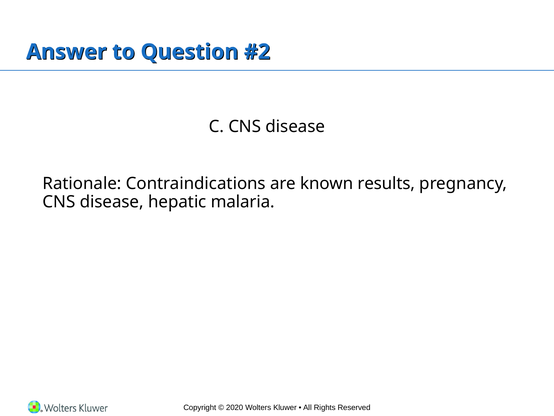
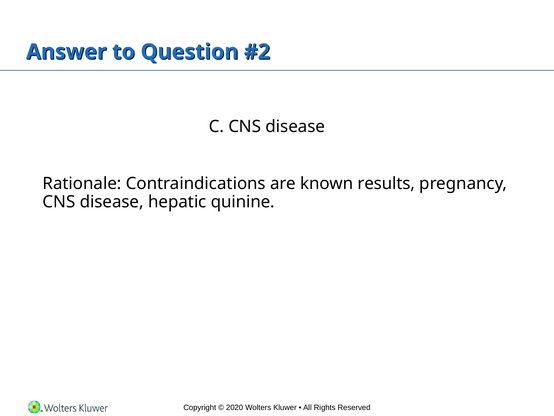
malaria: malaria -> quinine
